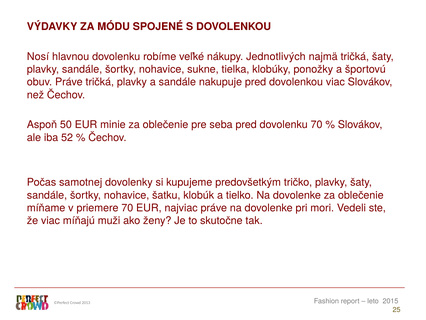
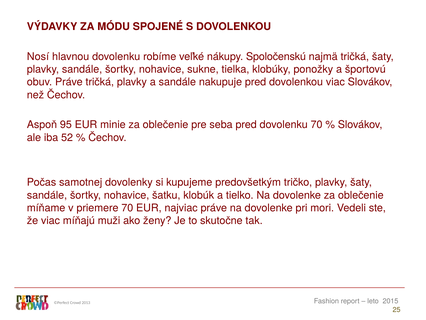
Jednotlivých: Jednotlivých -> Spoločenskú
50: 50 -> 95
